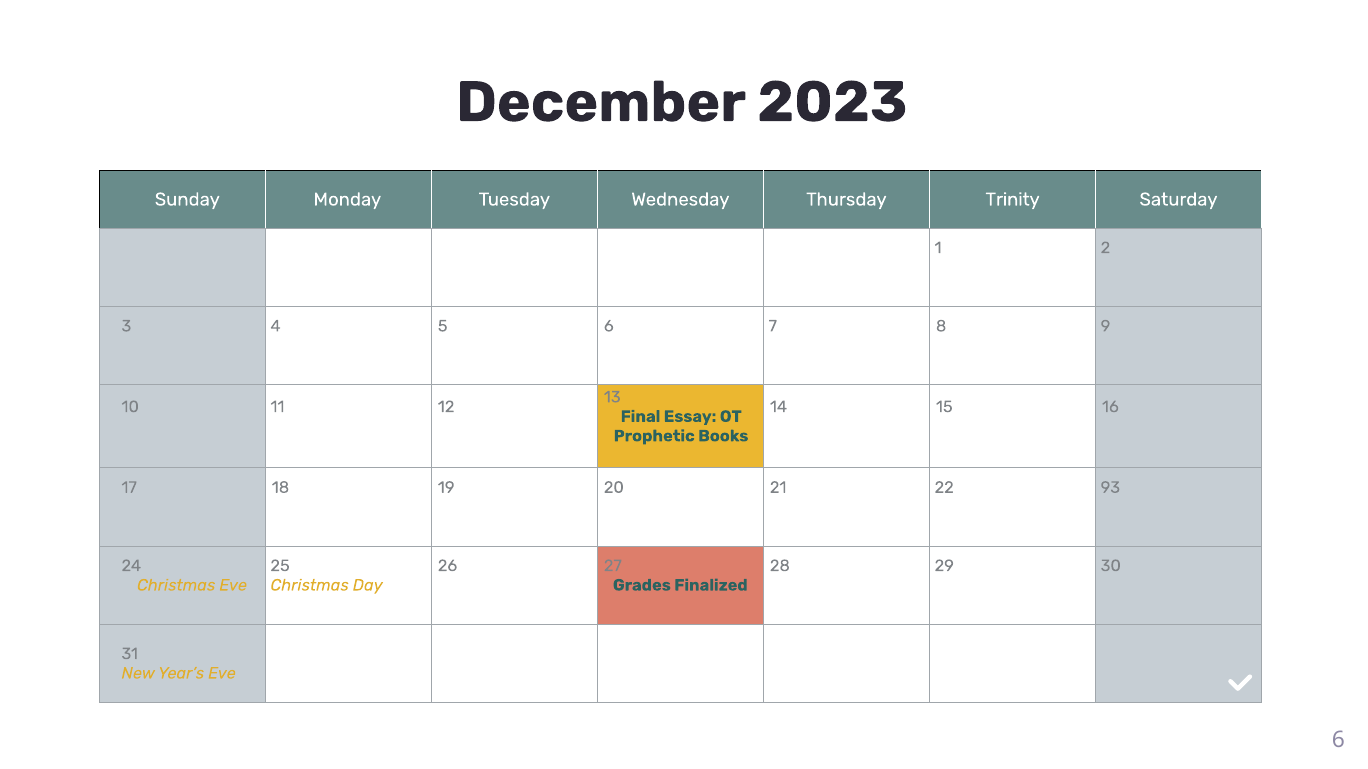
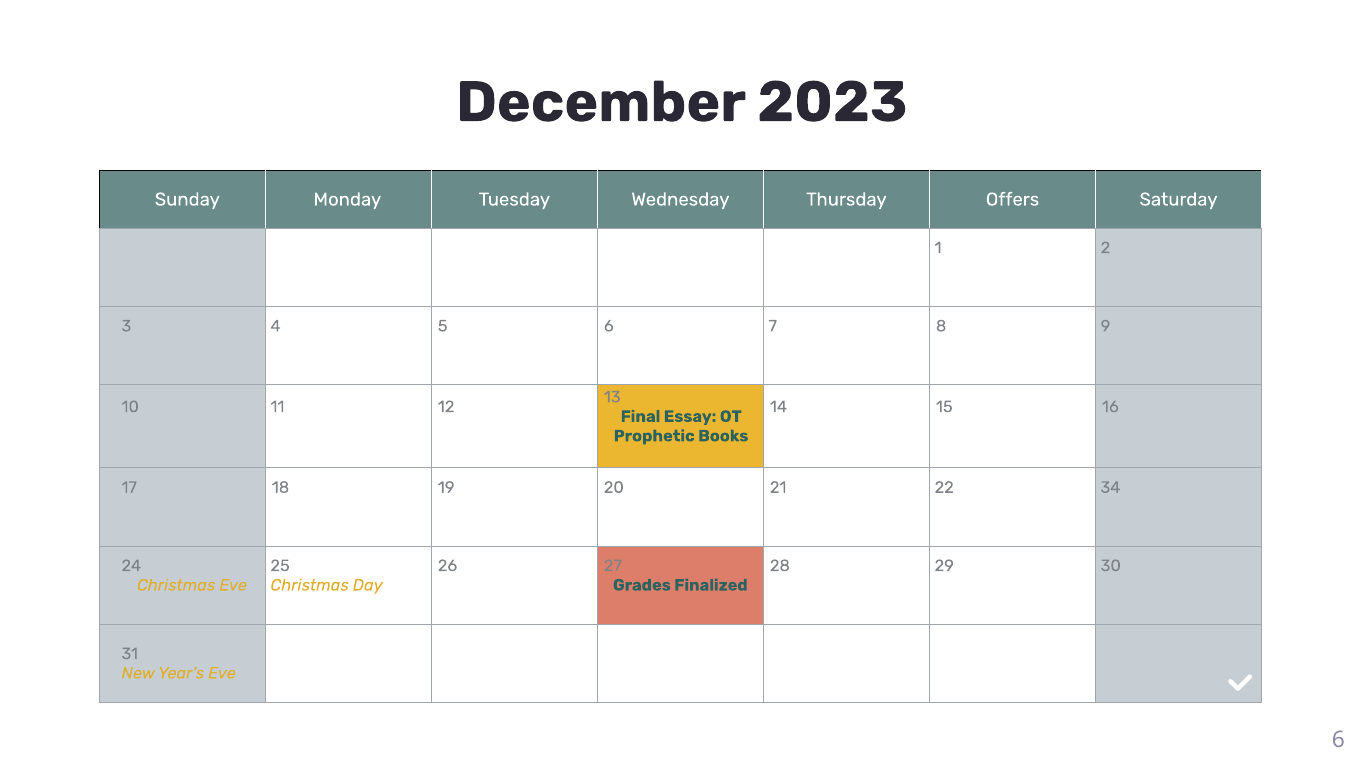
Trinity: Trinity -> Offers
93: 93 -> 34
